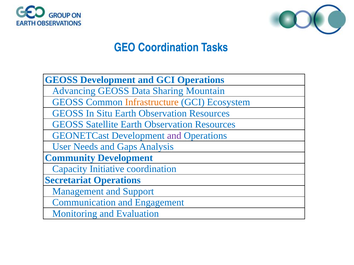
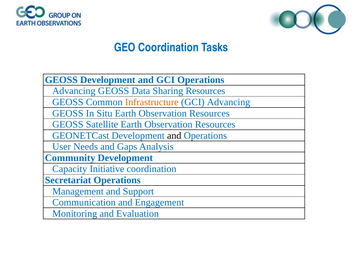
Sharing Mountain: Mountain -> Resources
GCI Ecosystem: Ecosystem -> Advancing
and at (174, 136) colour: purple -> black
